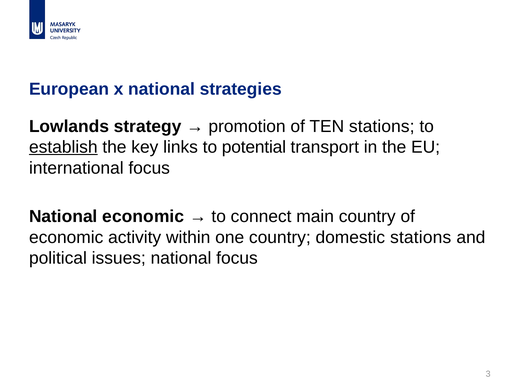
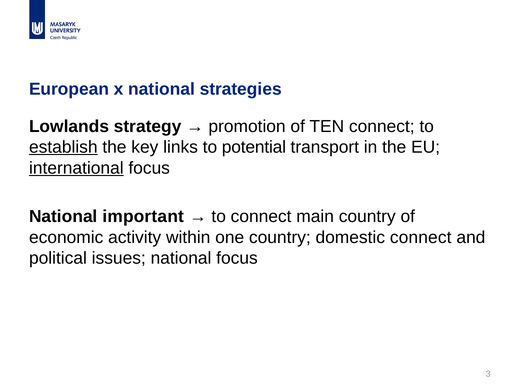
TEN stations: stations -> connect
international underline: none -> present
National economic: economic -> important
domestic stations: stations -> connect
